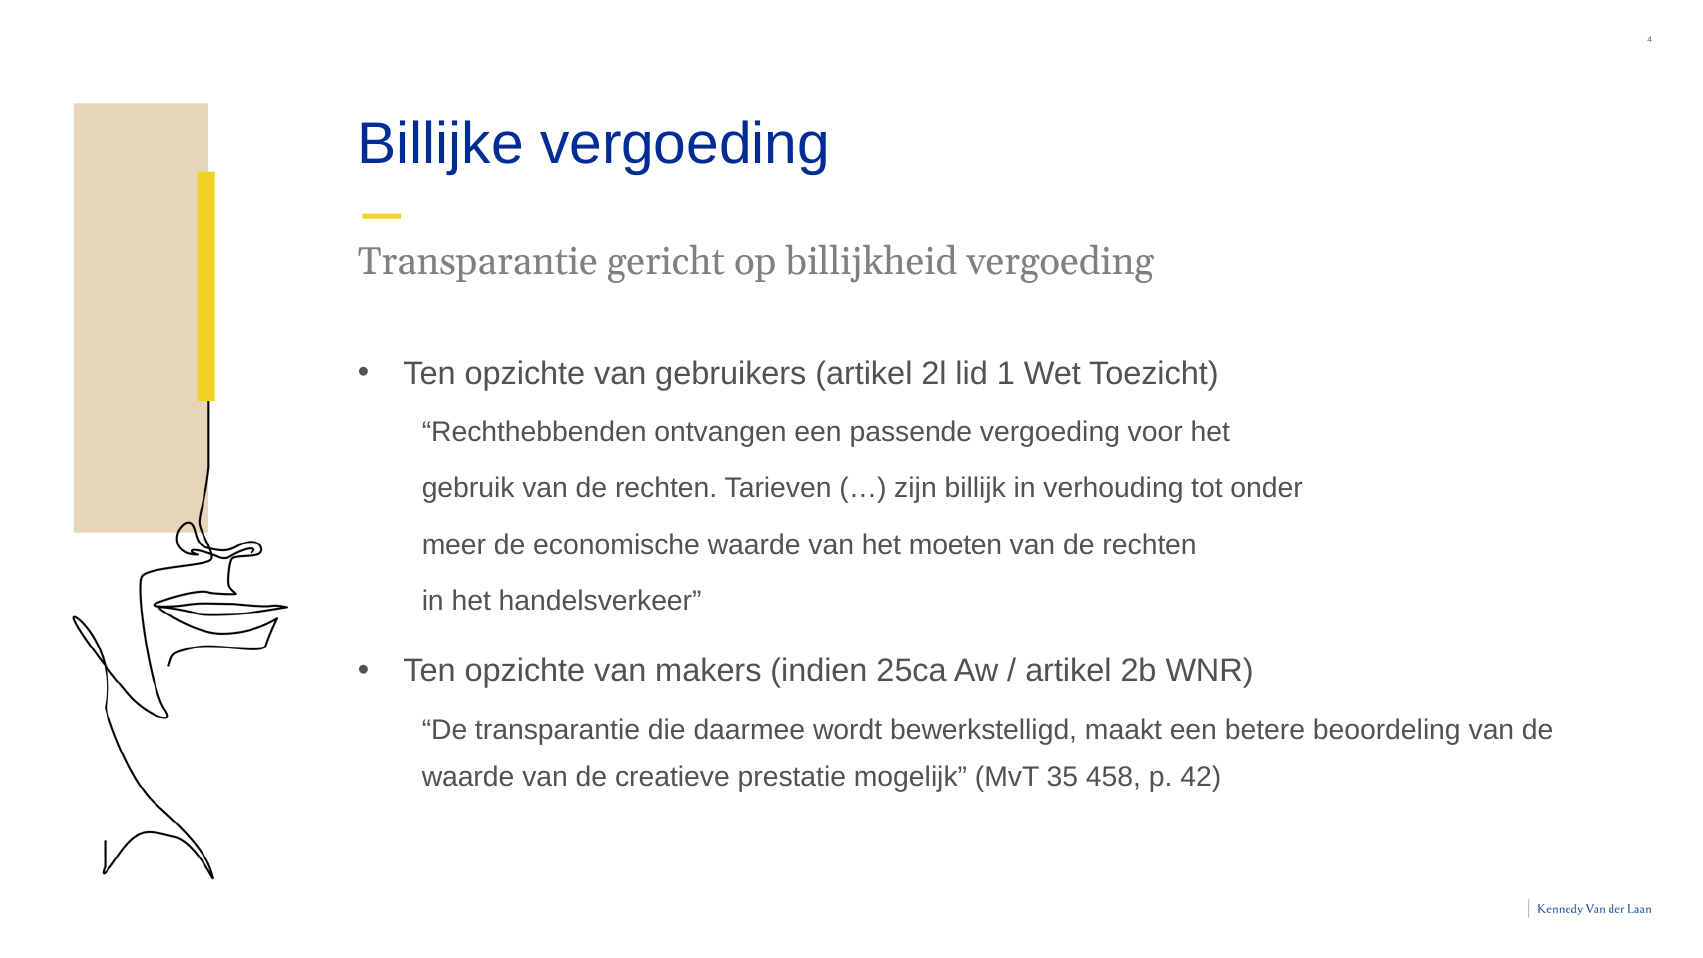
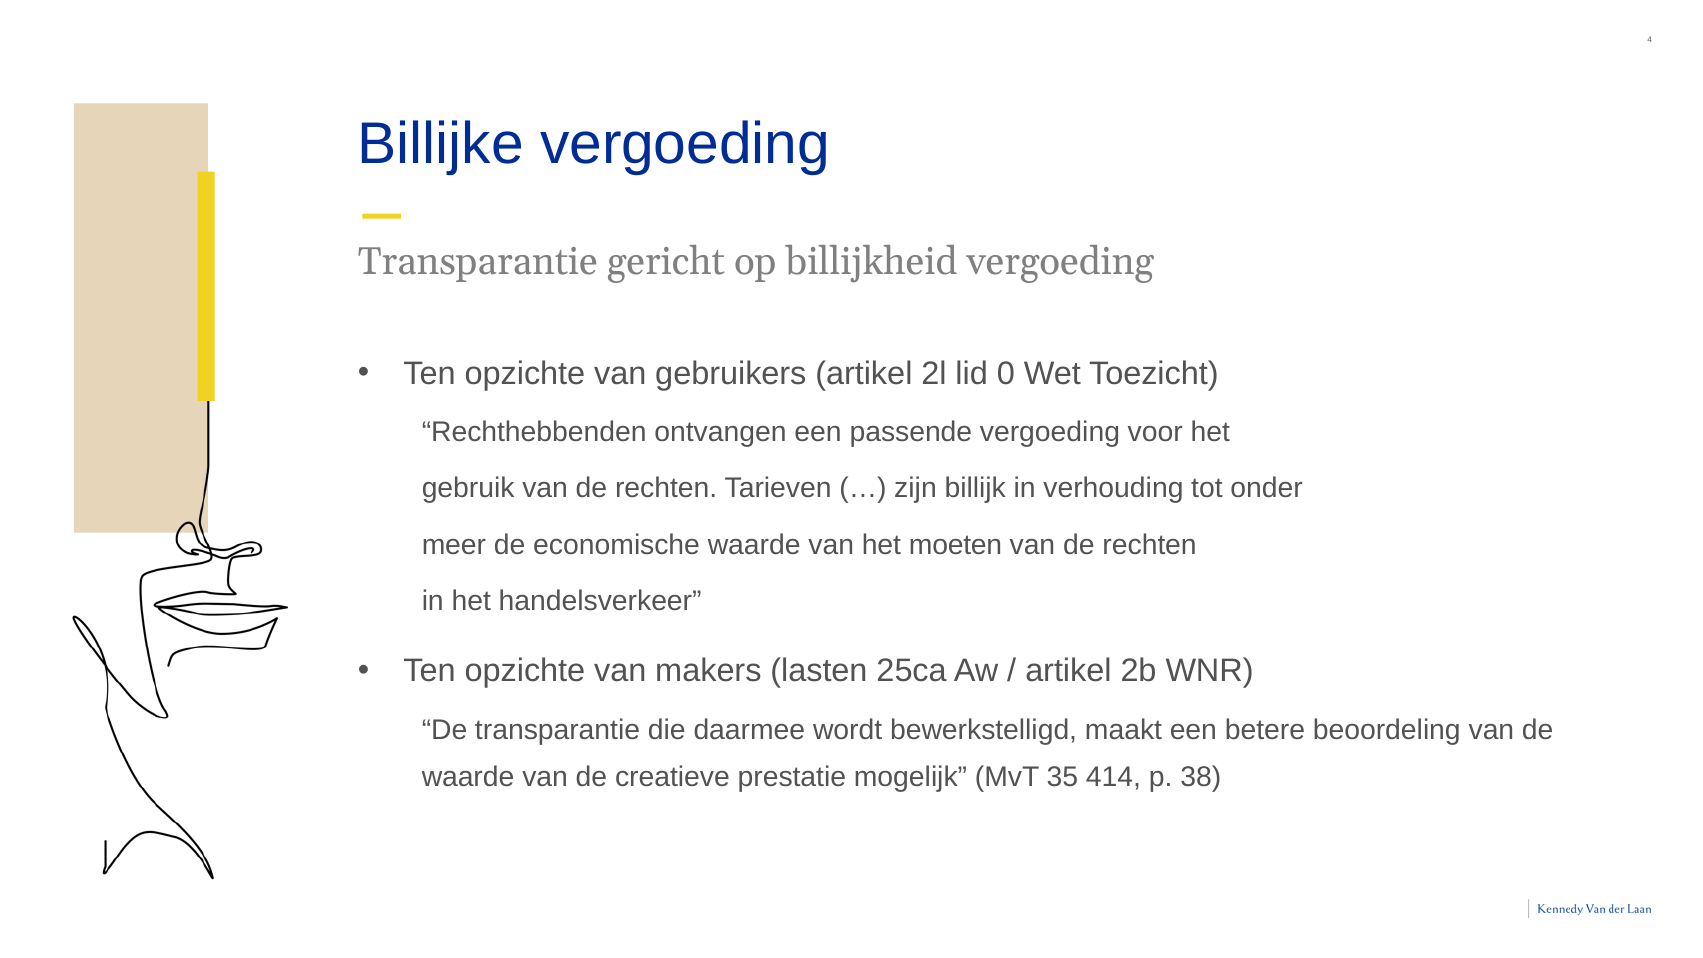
1: 1 -> 0
indien: indien -> lasten
458: 458 -> 414
42: 42 -> 38
